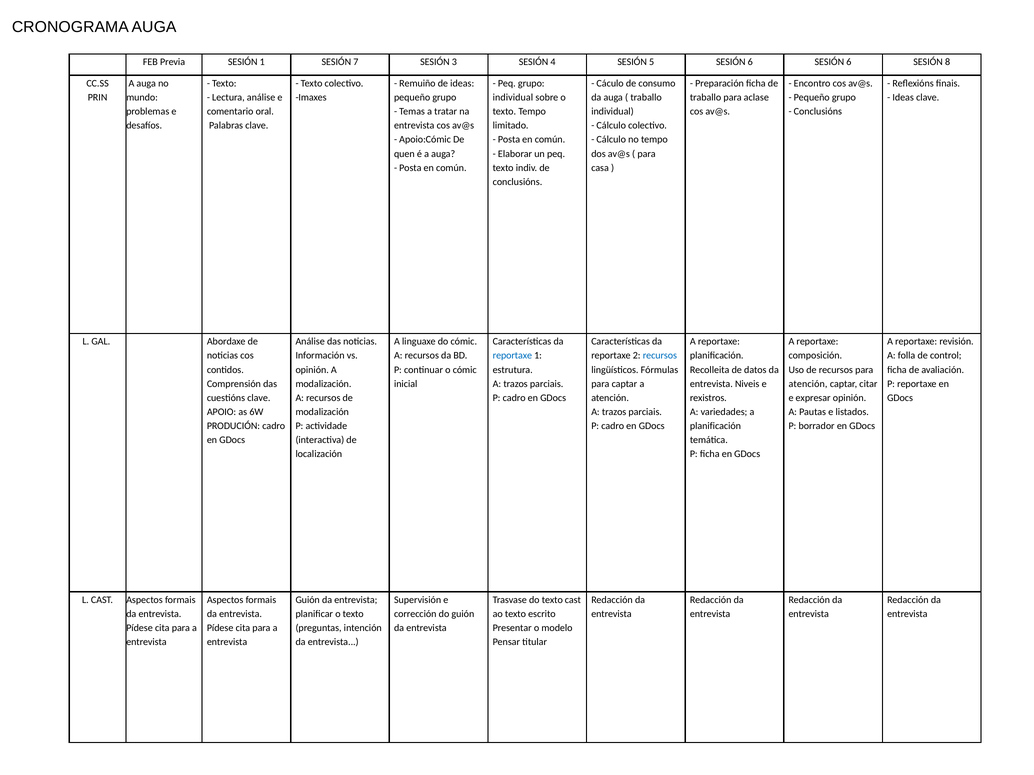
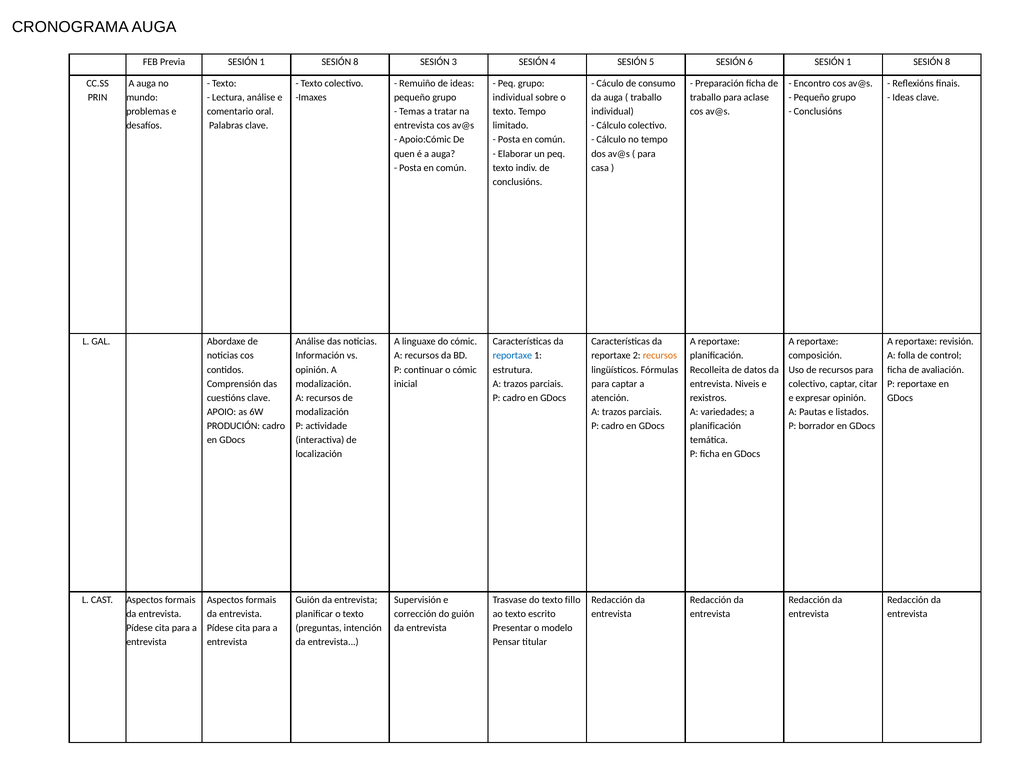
7 at (356, 62): 7 -> 8
6 SESIÓN 6: 6 -> 1
recursos at (660, 356) colour: blue -> orange
atención at (808, 384): atención -> colectivo
texto cast: cast -> fillo
